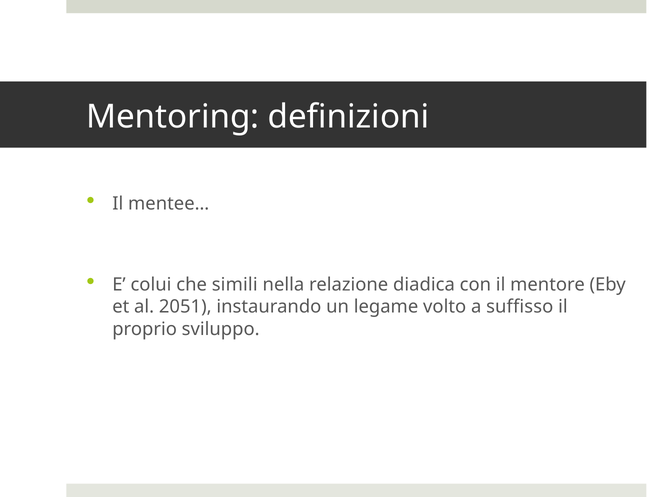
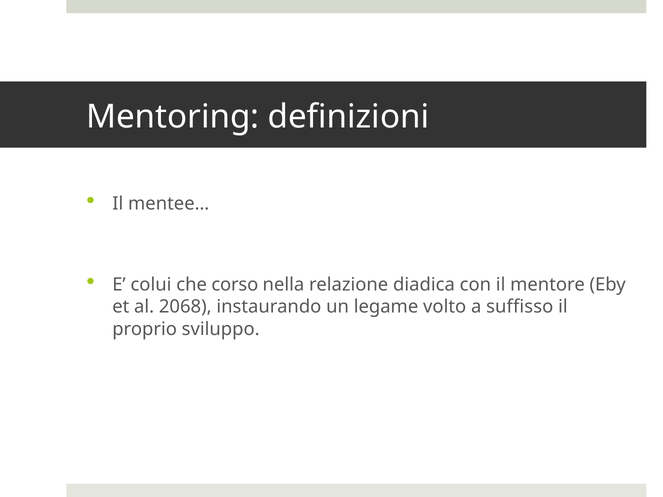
simili: simili -> corso
2051: 2051 -> 2068
